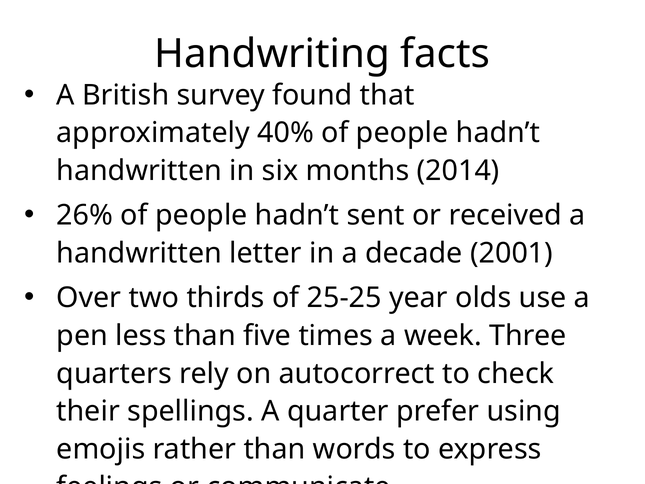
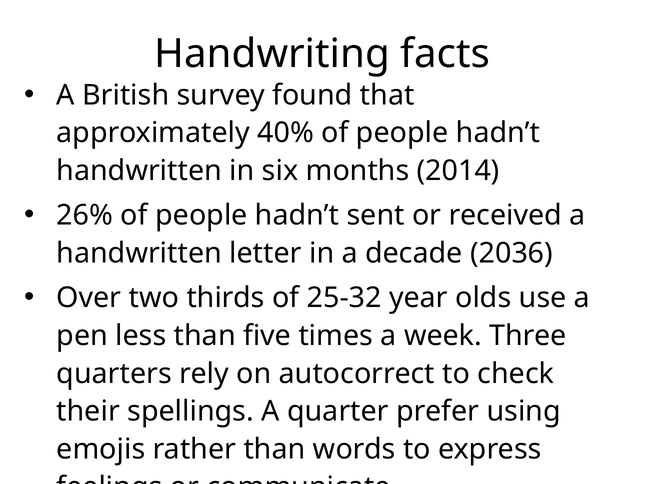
2001: 2001 -> 2036
25-25: 25-25 -> 25-32
